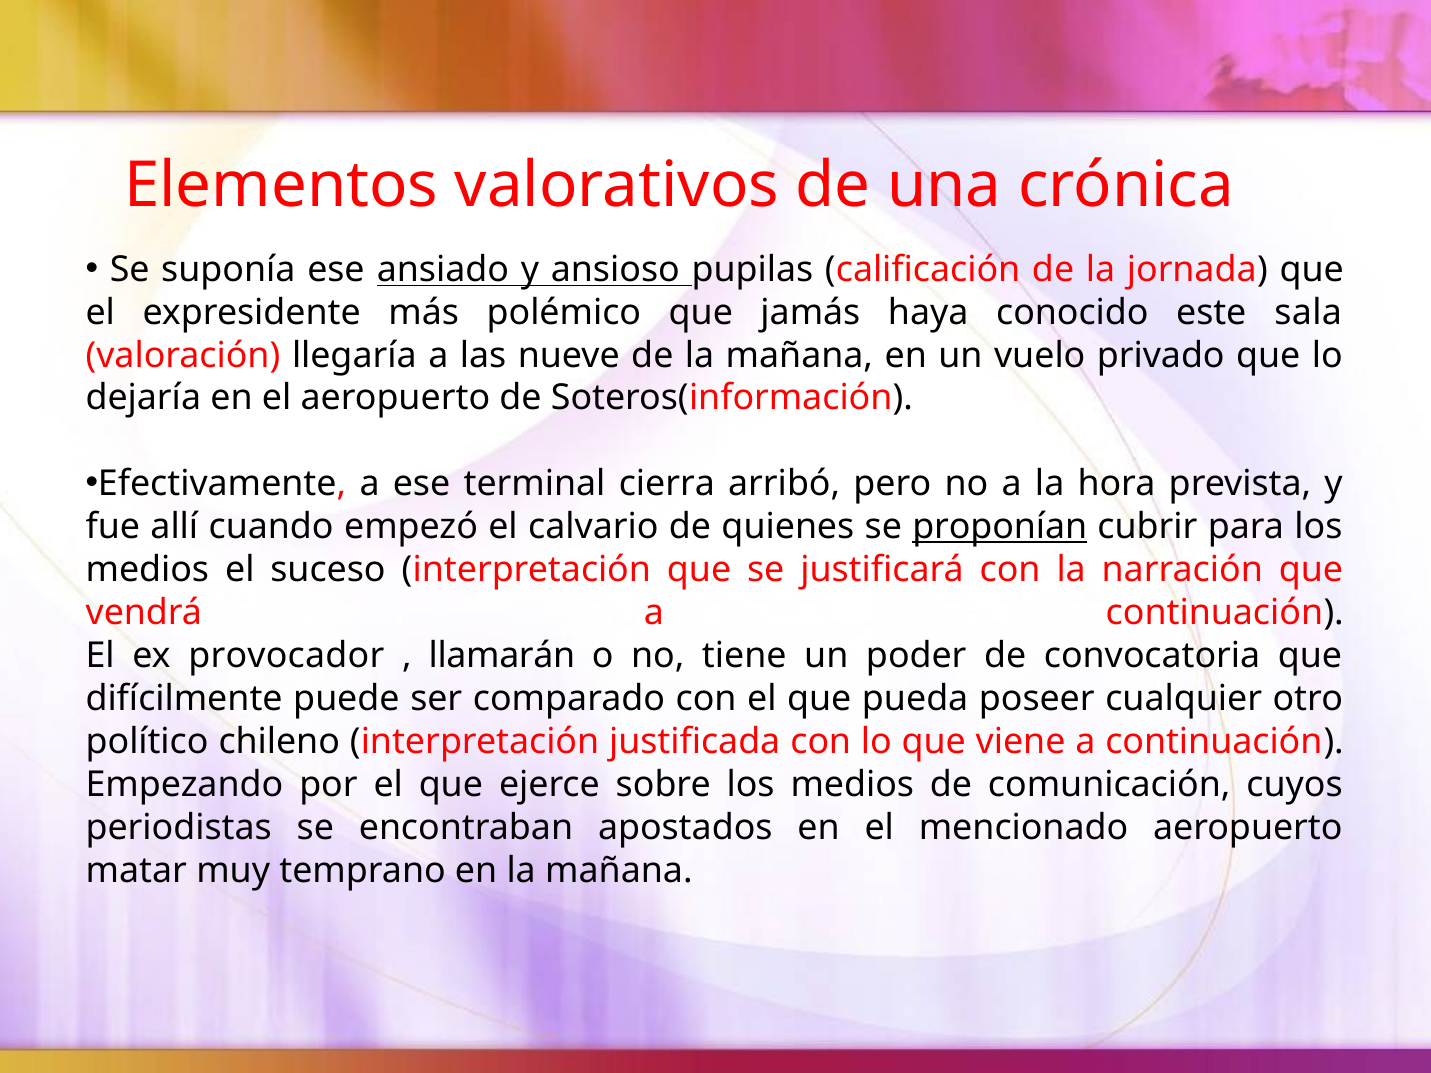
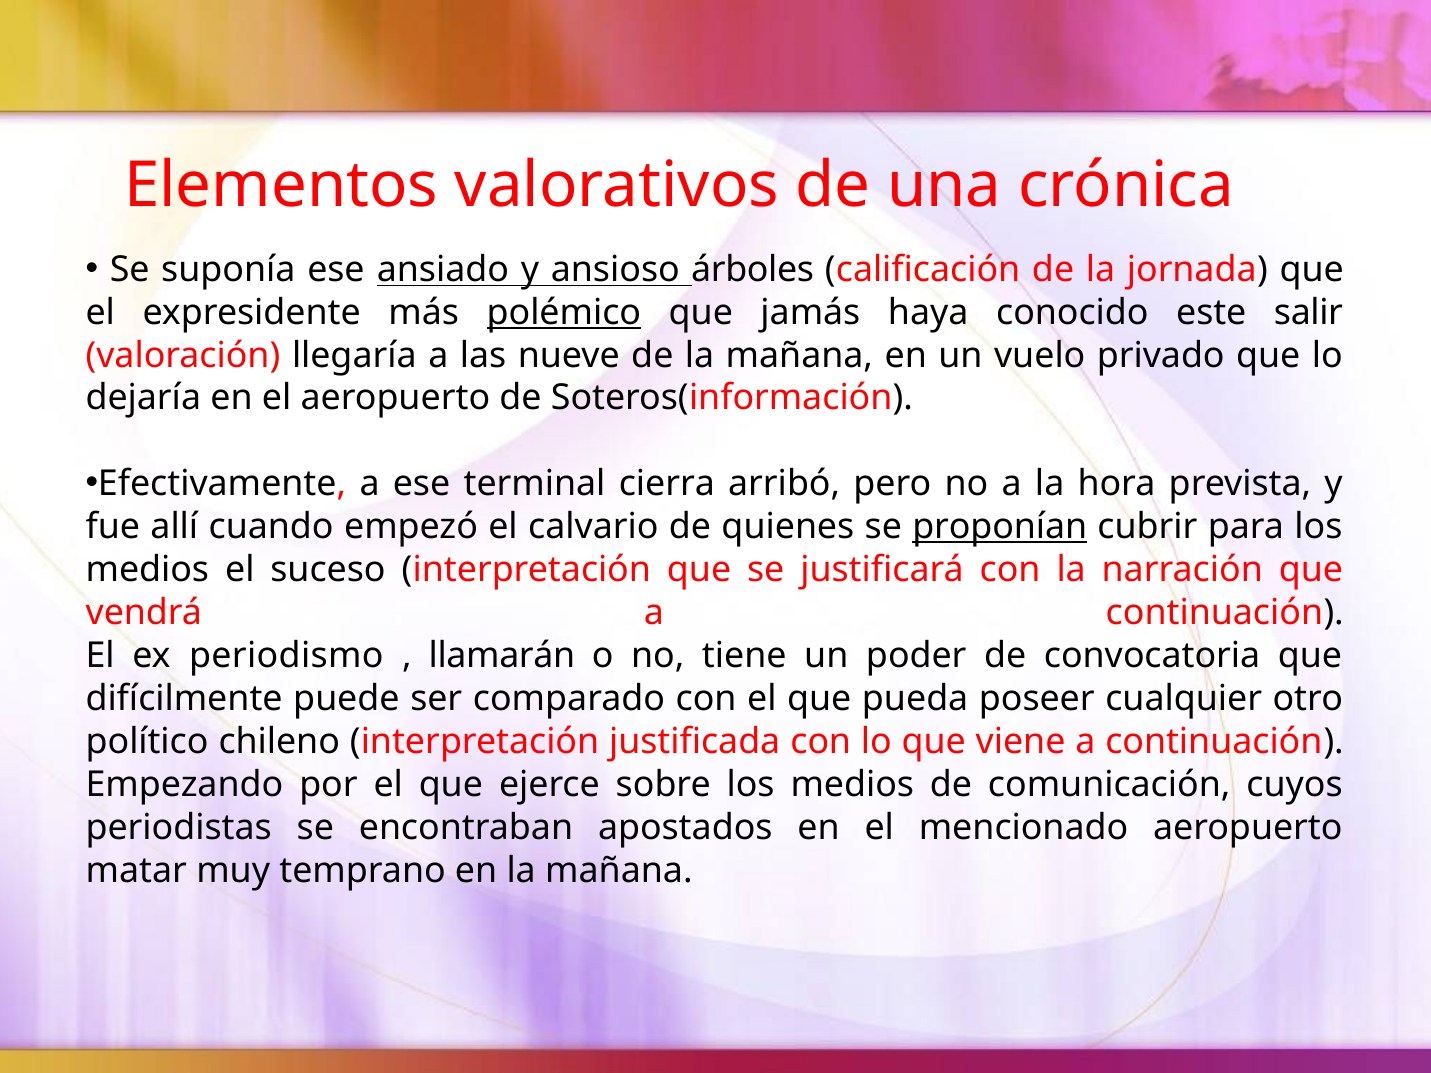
pupilas: pupilas -> árboles
polémico underline: none -> present
sala: sala -> salir
provocador: provocador -> periodismo
